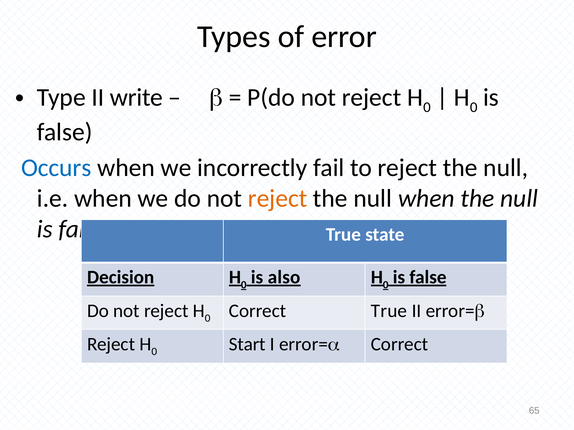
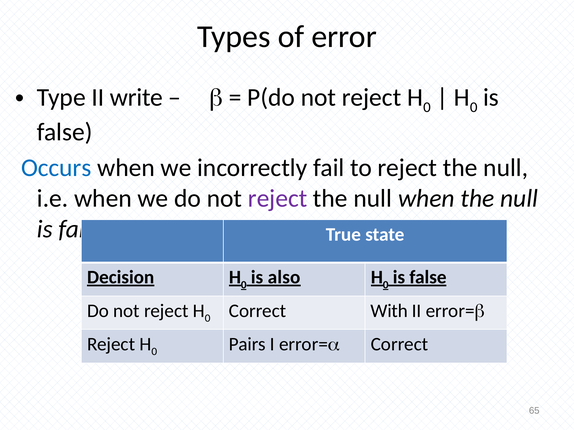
reject at (278, 199) colour: orange -> purple
Correct True: True -> With
Start: Start -> Pairs
